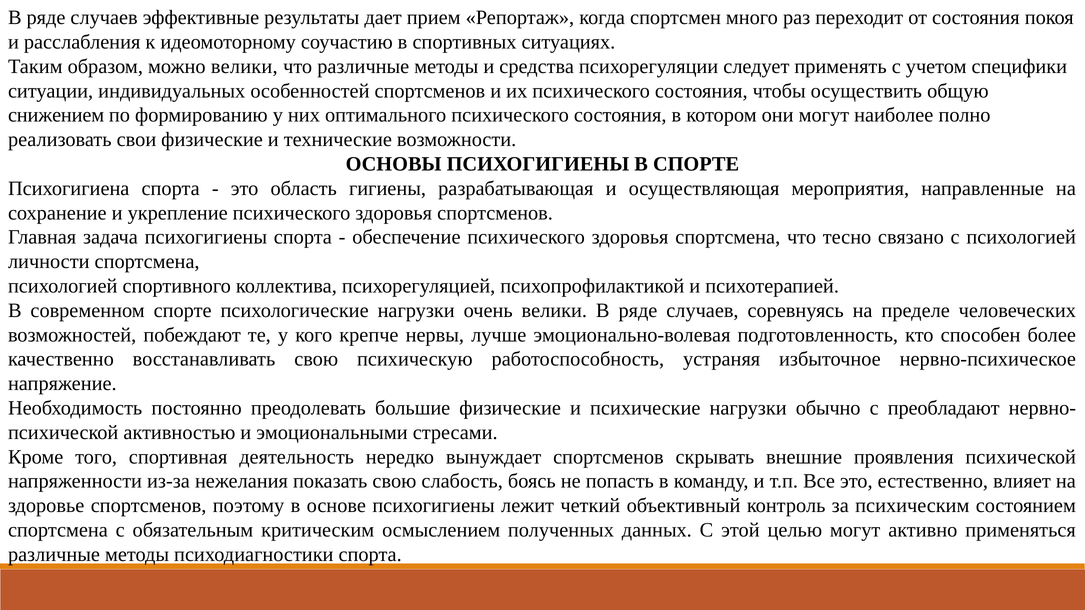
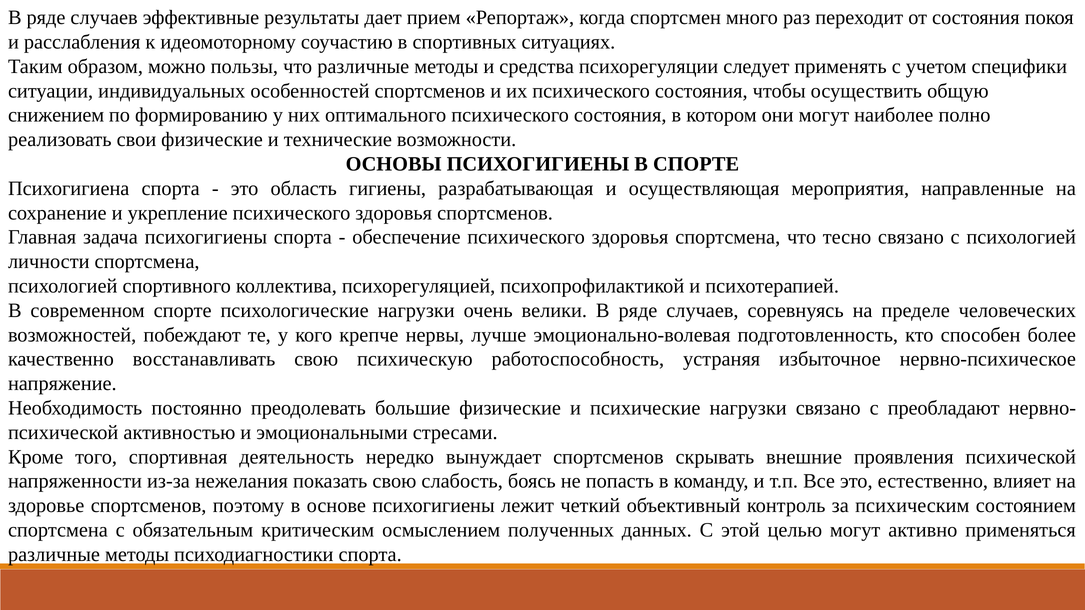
можно велики: велики -> пользы
нагрузки обычно: обычно -> связано
